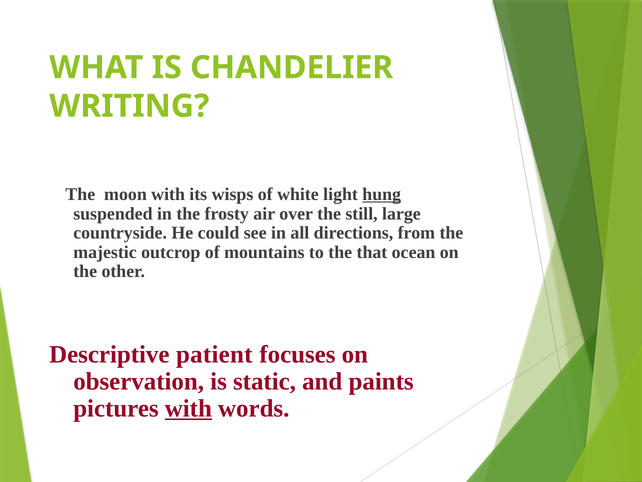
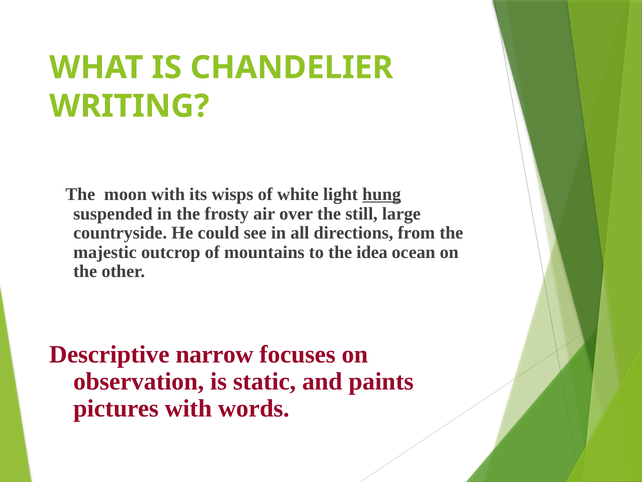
that: that -> idea
patient: patient -> narrow
with at (188, 408) underline: present -> none
